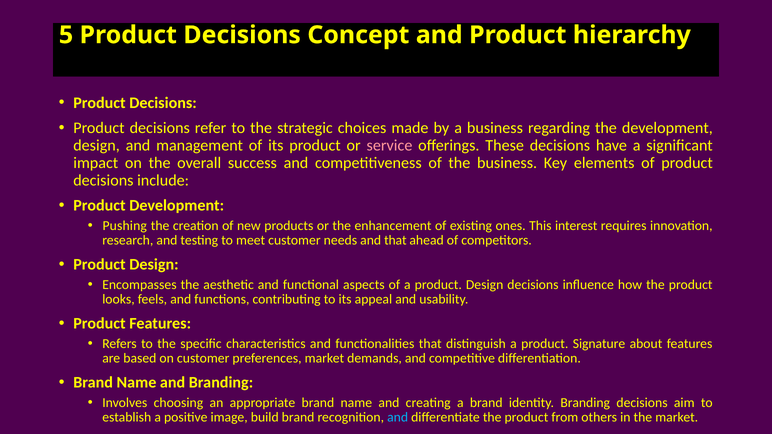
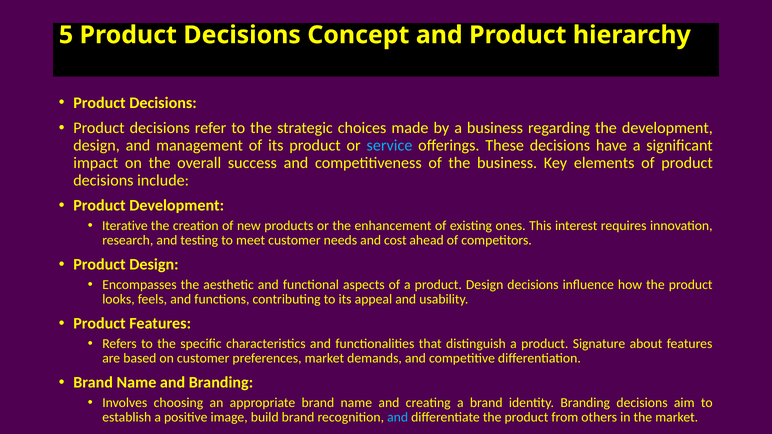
service colour: pink -> light blue
Pushing: Pushing -> Iterative
and that: that -> cost
